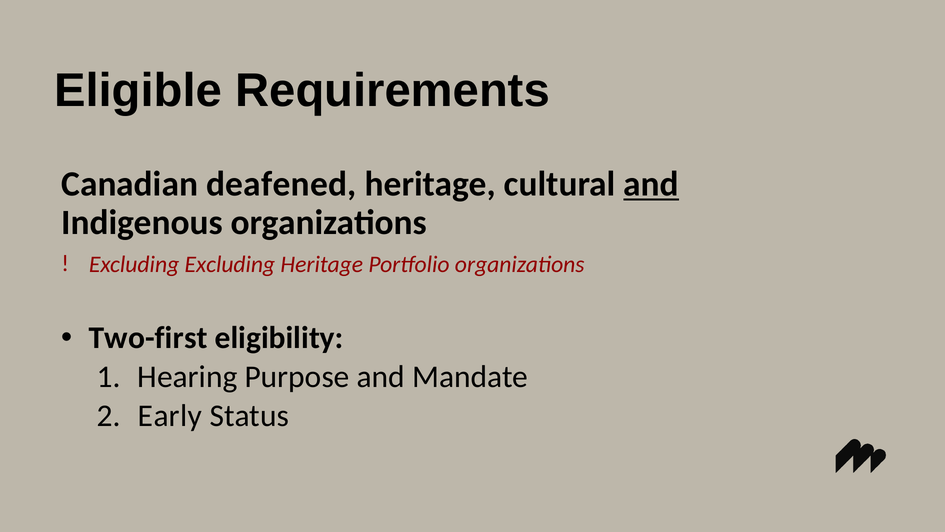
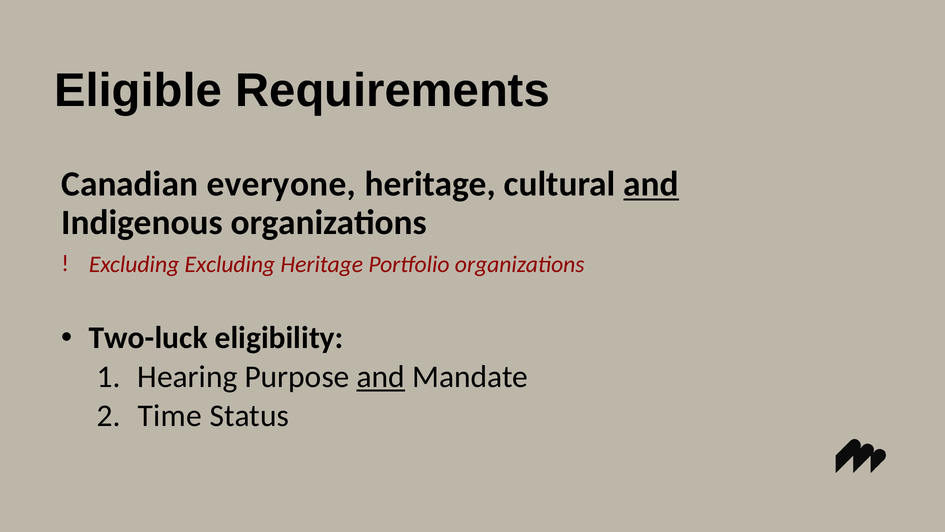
deafened: deafened -> everyone
Two-first: Two-first -> Two-luck
and at (381, 377) underline: none -> present
Early: Early -> Time
